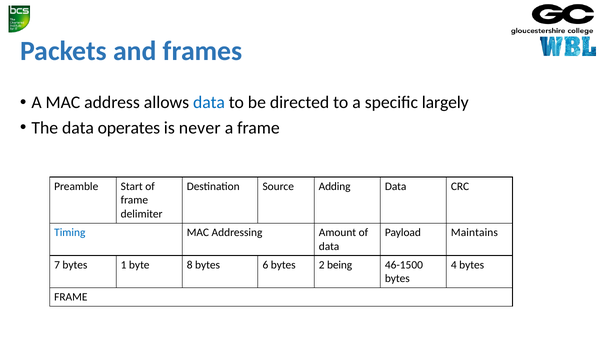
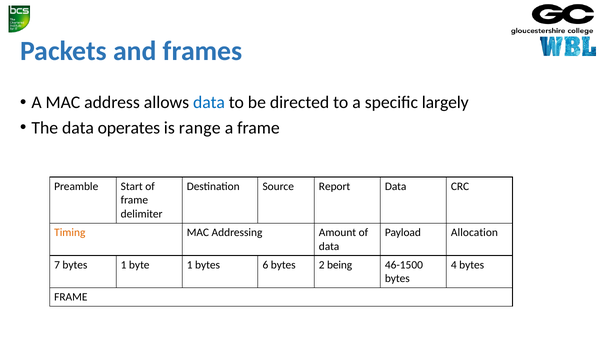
never: never -> range
Adding: Adding -> Report
Timing colour: blue -> orange
Maintains: Maintains -> Allocation
byte 8: 8 -> 1
